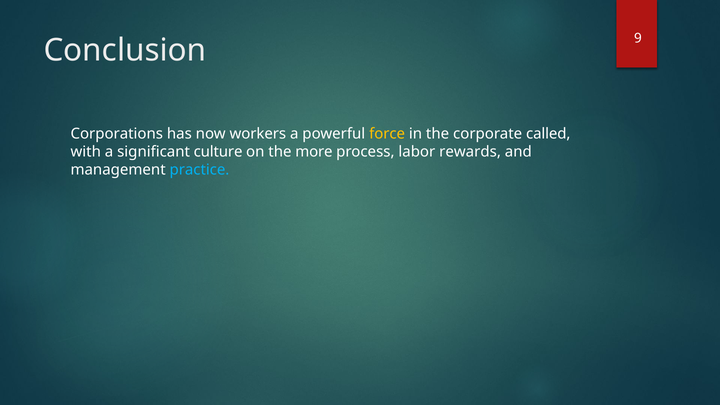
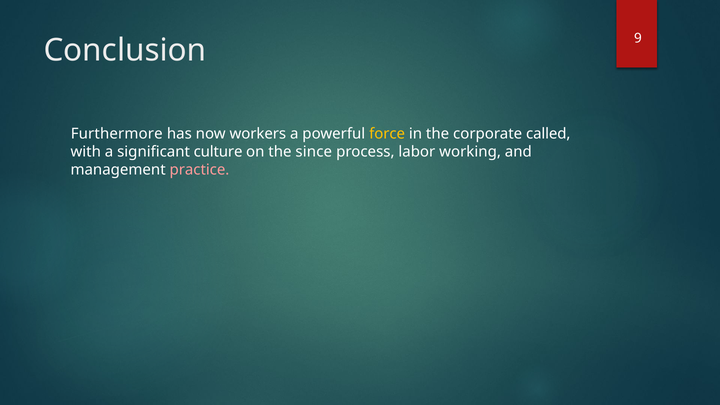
Corporations: Corporations -> Furthermore
more: more -> since
rewards: rewards -> working
practice colour: light blue -> pink
